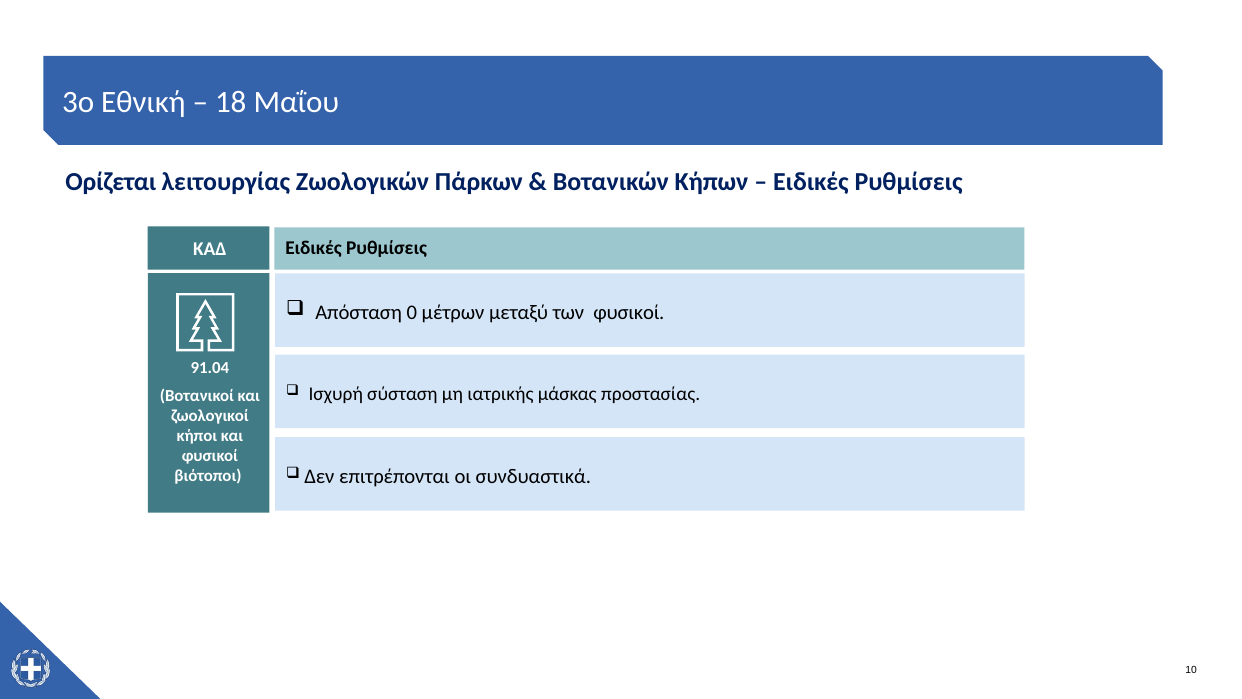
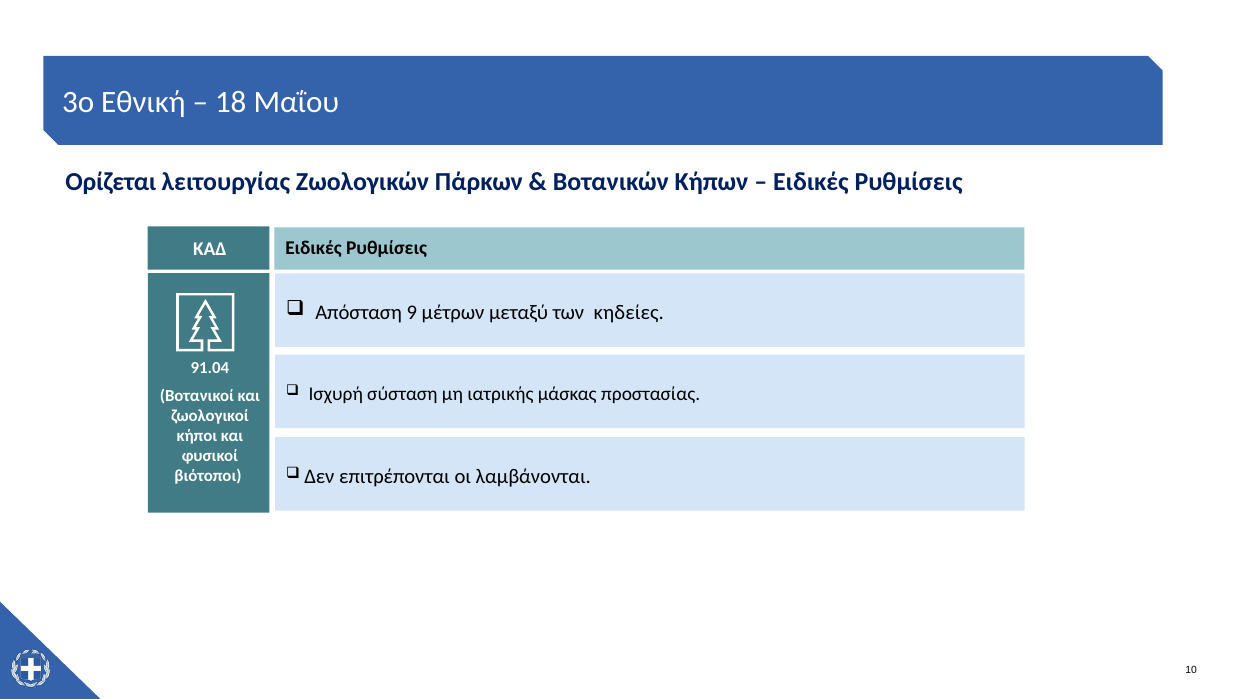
0: 0 -> 9
των φυσικοί: φυσικοί -> κηδείες
συνδυαστικά: συνδυαστικά -> λαμβάνονται
